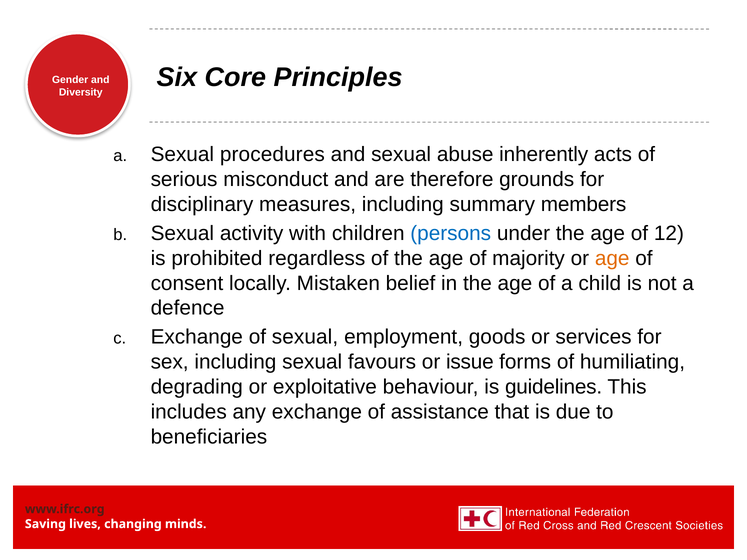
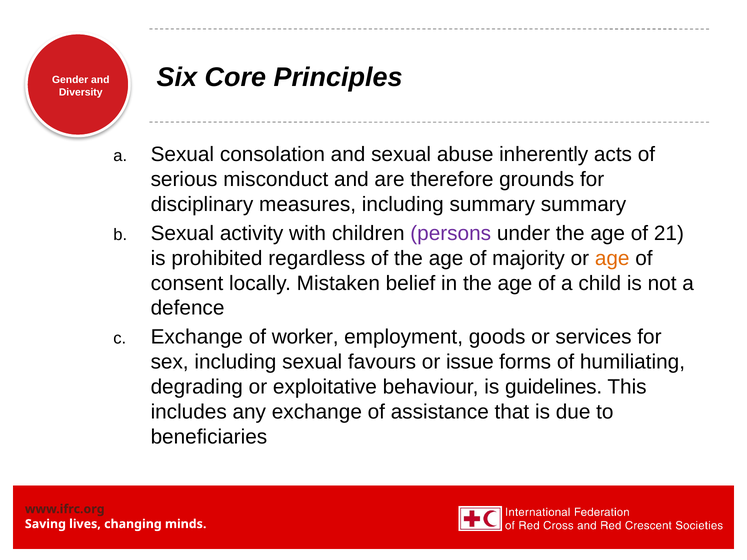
procedures: procedures -> consolation
summary members: members -> summary
persons colour: blue -> purple
12: 12 -> 21
of sexual: sexual -> worker
